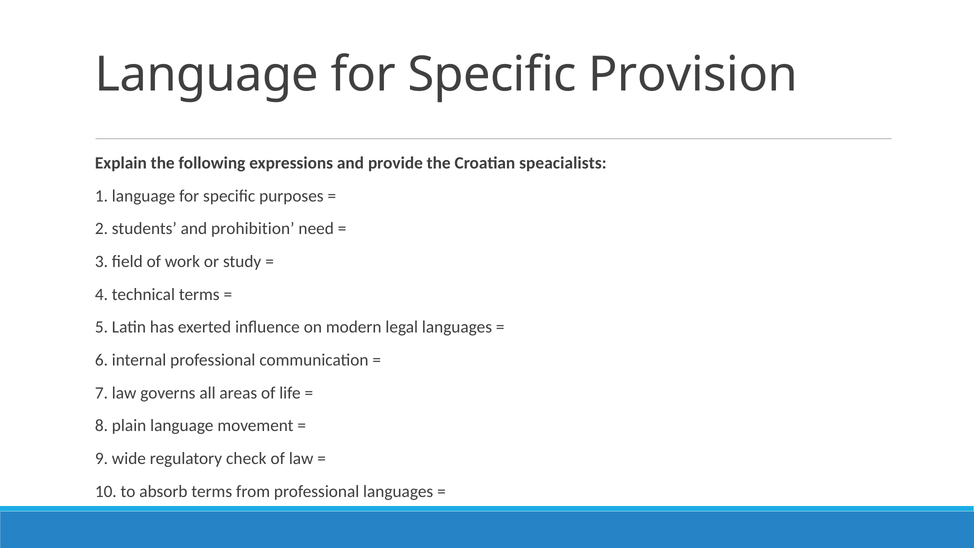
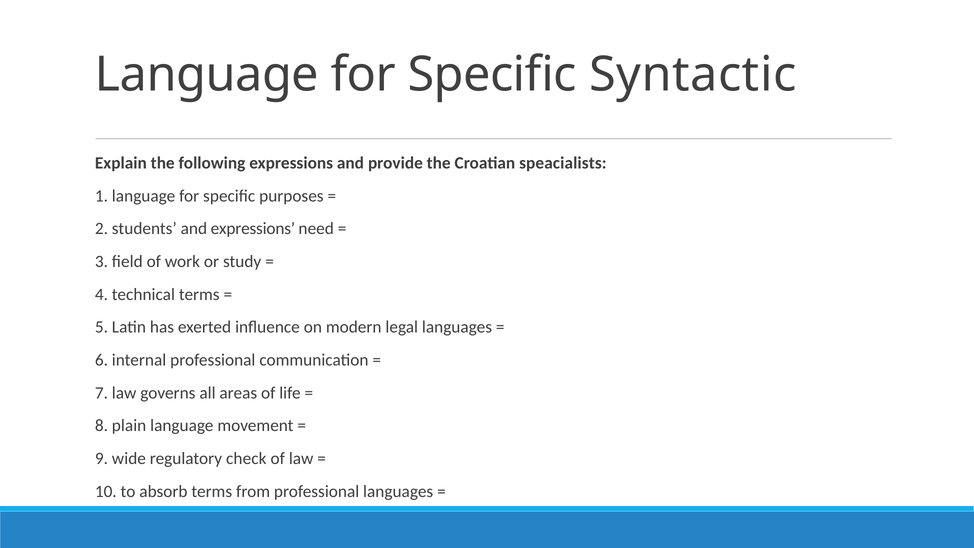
Provision: Provision -> Syntactic
and prohibition: prohibition -> expressions
